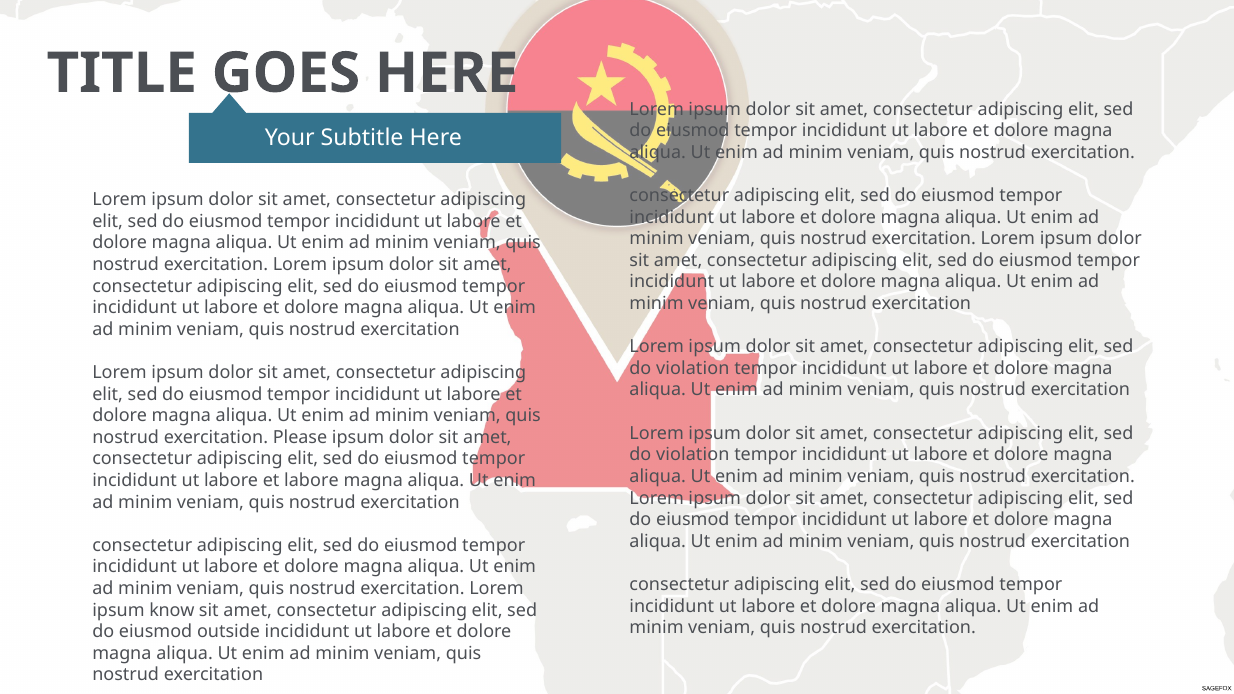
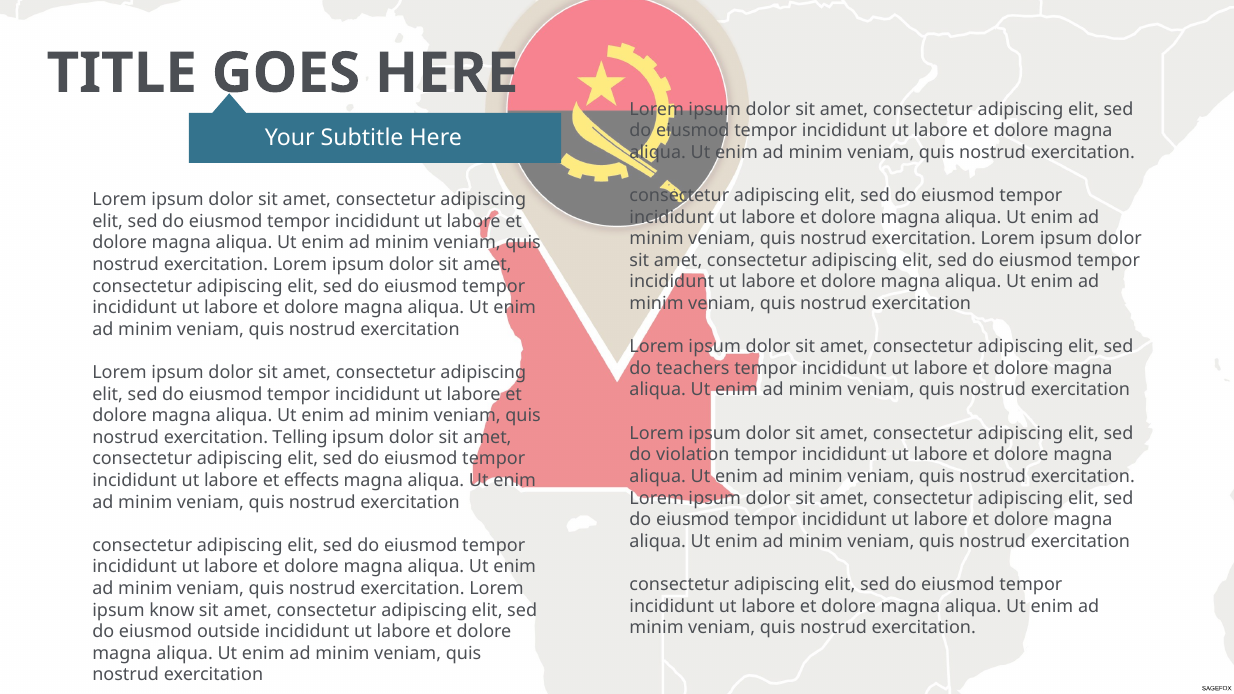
violation at (693, 369): violation -> teachers
Please: Please -> Telling
et labore: labore -> effects
